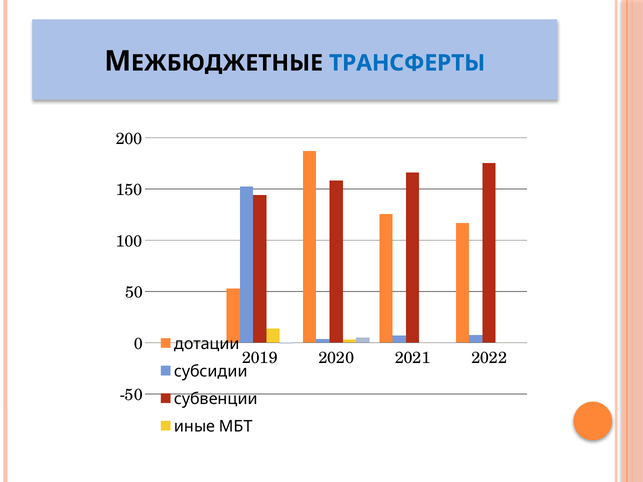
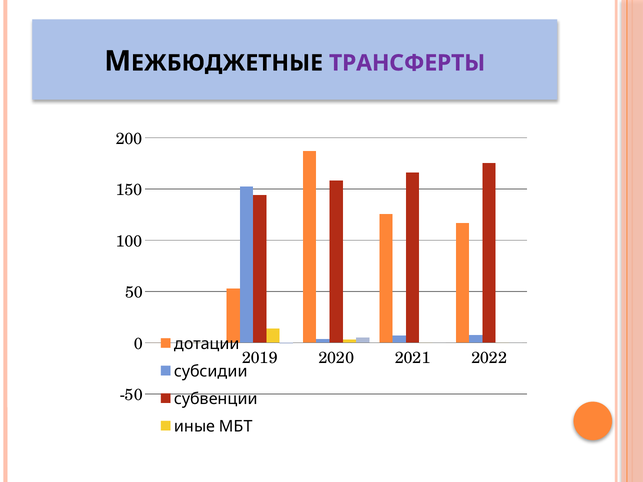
ТРАНСФЕРТЫ colour: blue -> purple
